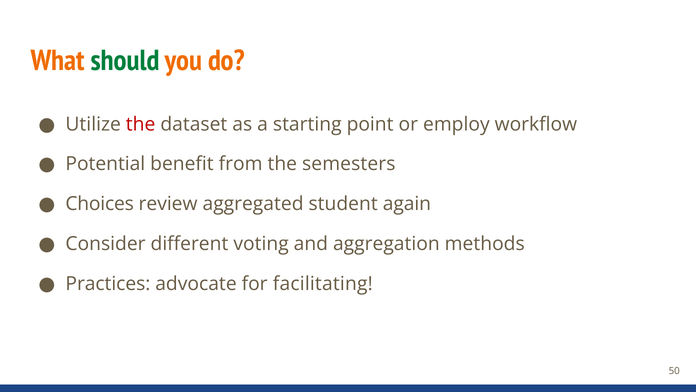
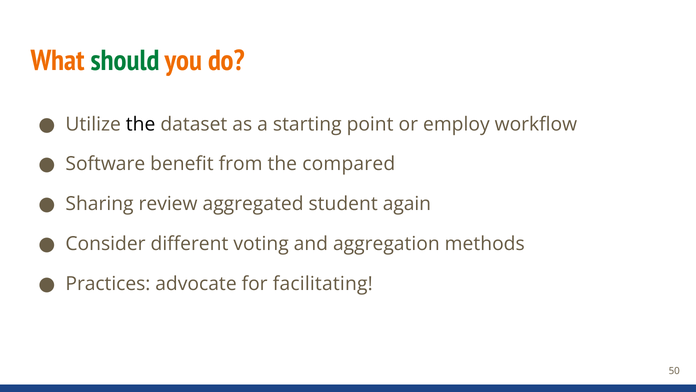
the at (141, 124) colour: red -> black
Potential: Potential -> Software
semesters: semesters -> compared
Choices: Choices -> Sharing
